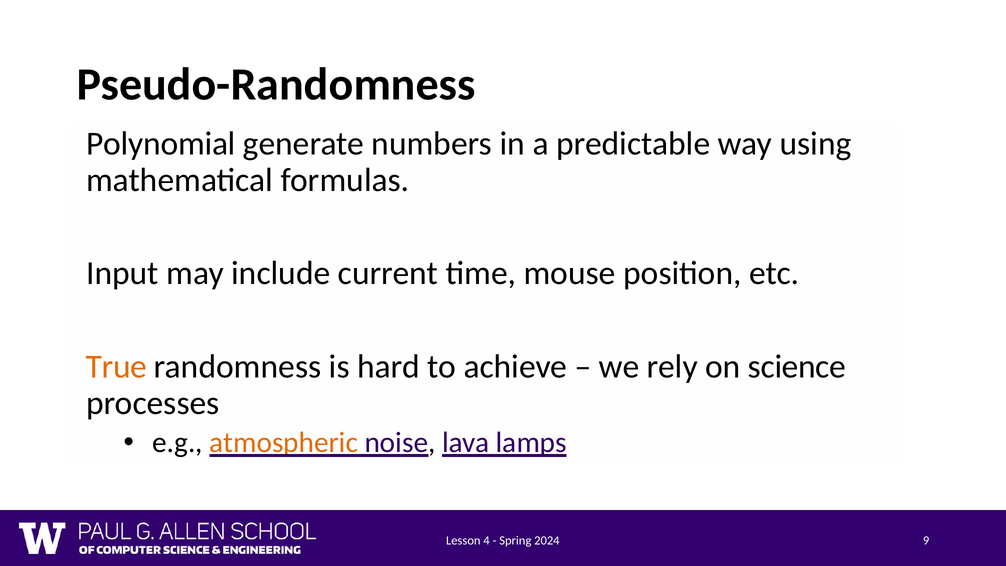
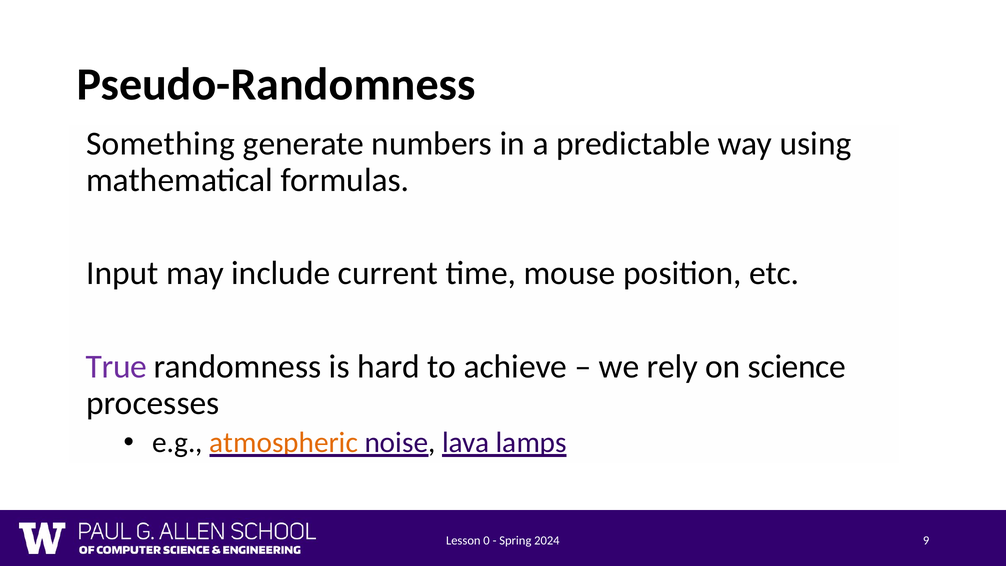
Polynomial: Polynomial -> Something
True colour: orange -> purple
4: 4 -> 0
